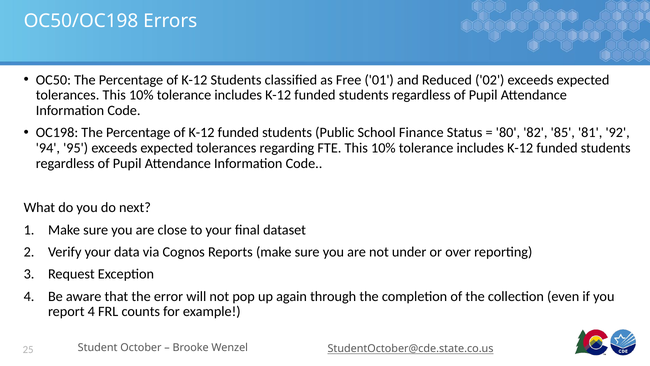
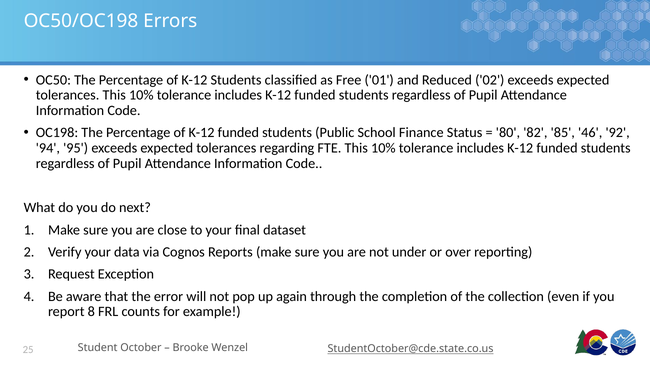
81: 81 -> 46
report 4: 4 -> 8
